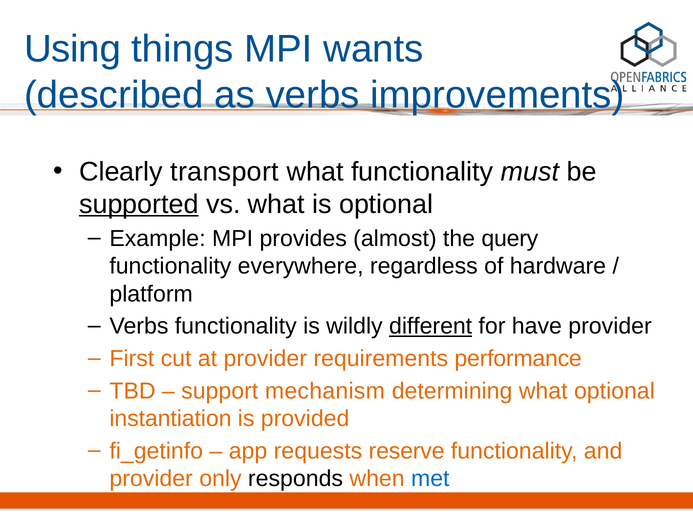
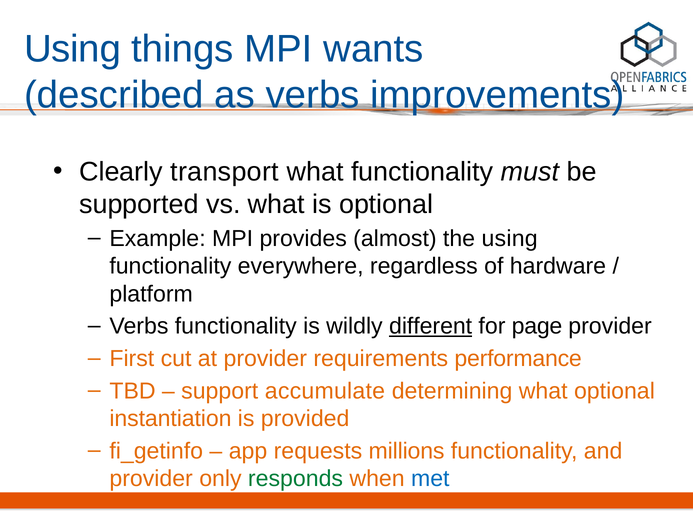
supported underline: present -> none
the query: query -> using
have: have -> page
mechanism: mechanism -> accumulate
reserve: reserve -> millions
responds colour: black -> green
